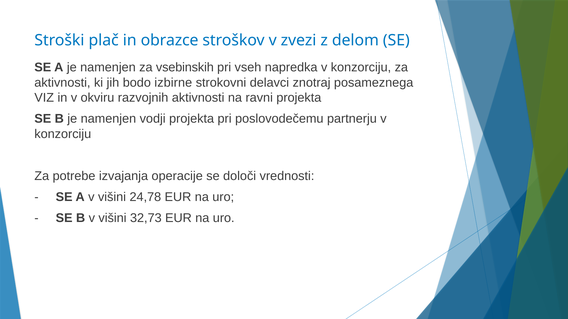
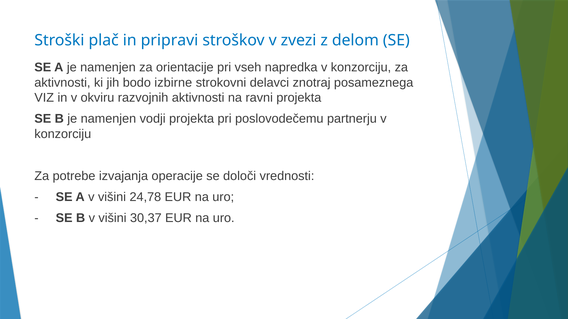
obrazce: obrazce -> pripravi
vsebinskih: vsebinskih -> orientacije
32,73: 32,73 -> 30,37
